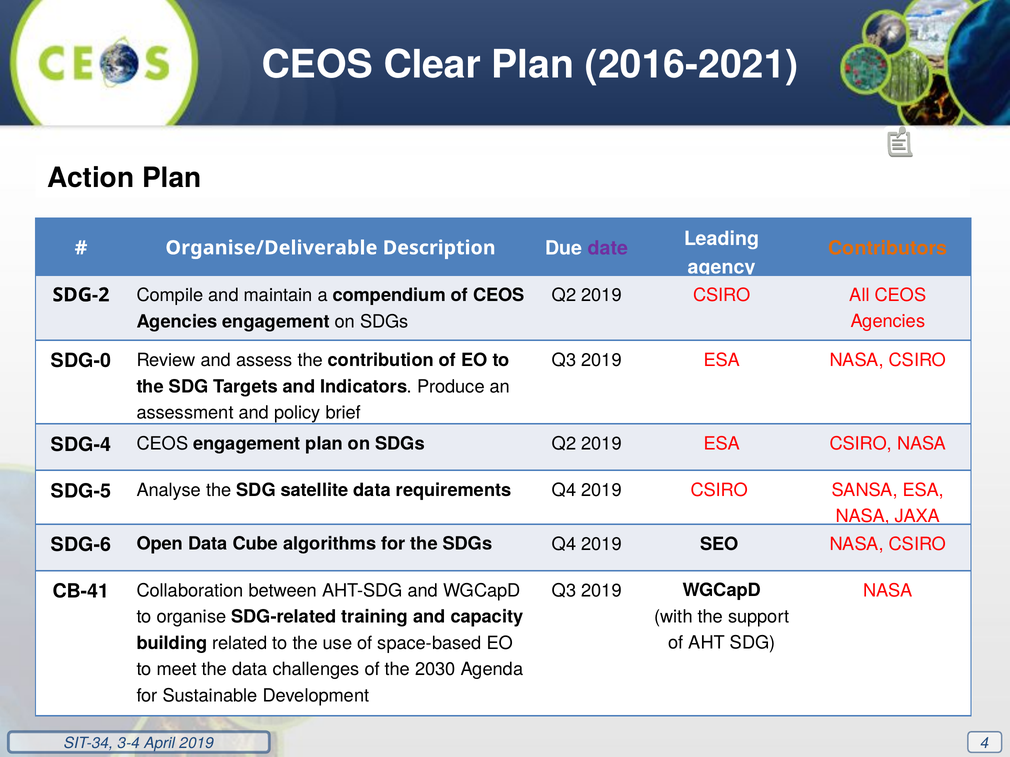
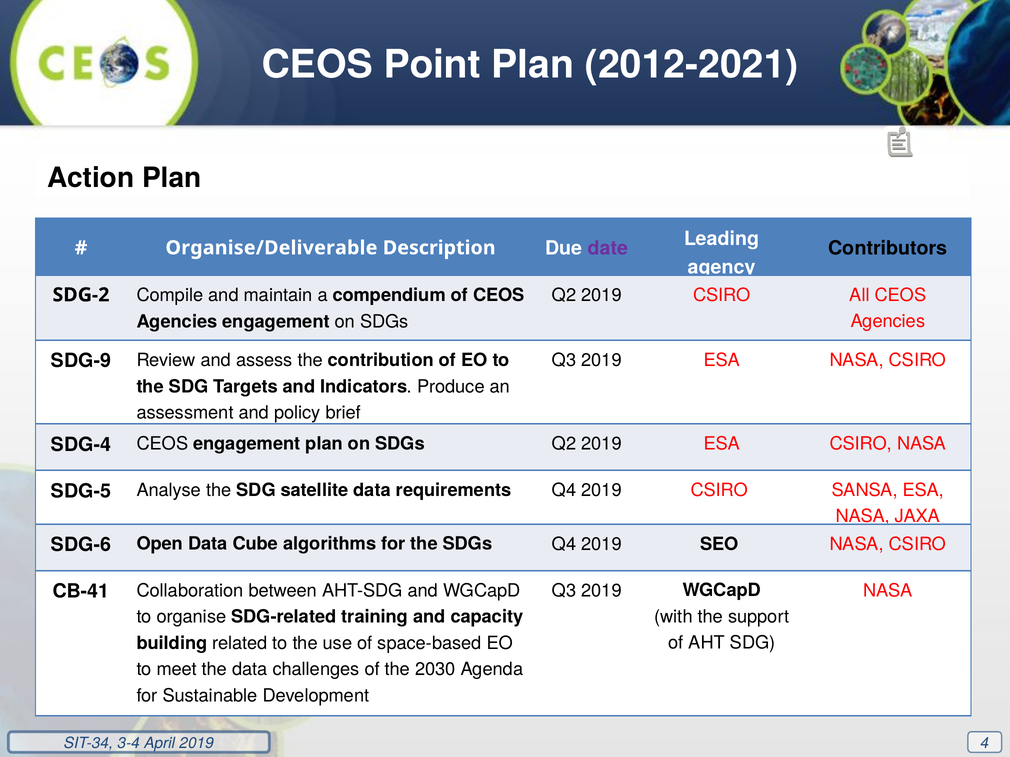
Clear: Clear -> Point
2016-2021: 2016-2021 -> 2012-2021
Contributors colour: orange -> black
SDG-0: SDG-0 -> SDG-9
